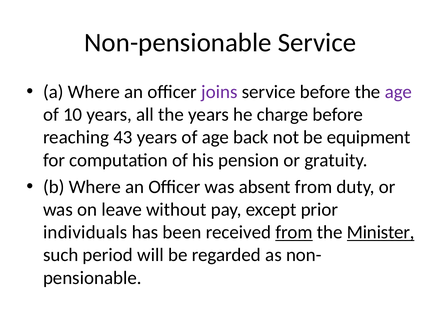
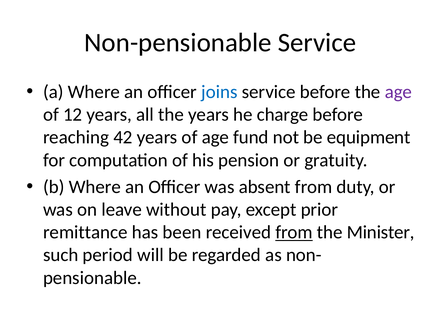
joins colour: purple -> blue
10: 10 -> 12
43: 43 -> 42
back: back -> fund
individuals: individuals -> remittance
Minister underline: present -> none
